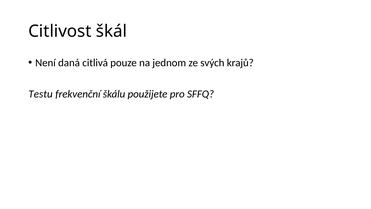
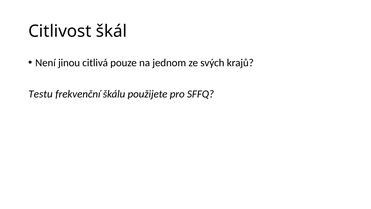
daná: daná -> jinou
